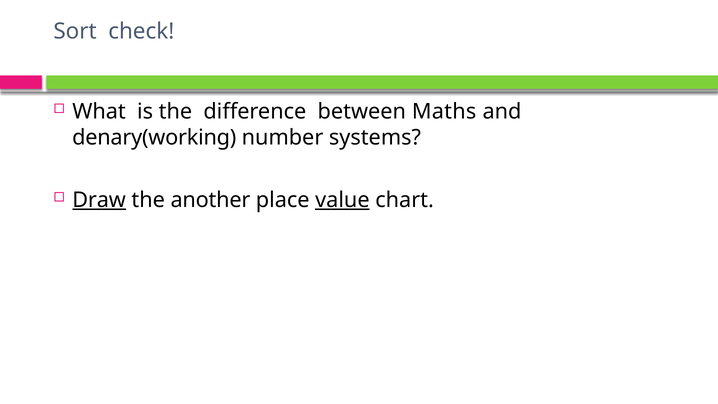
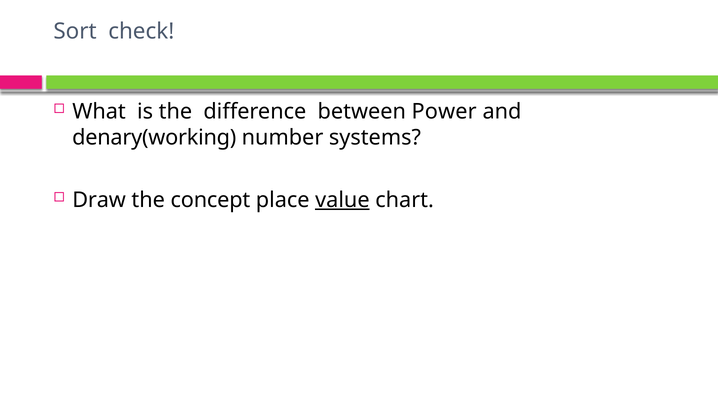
Maths: Maths -> Power
Draw underline: present -> none
another: another -> concept
